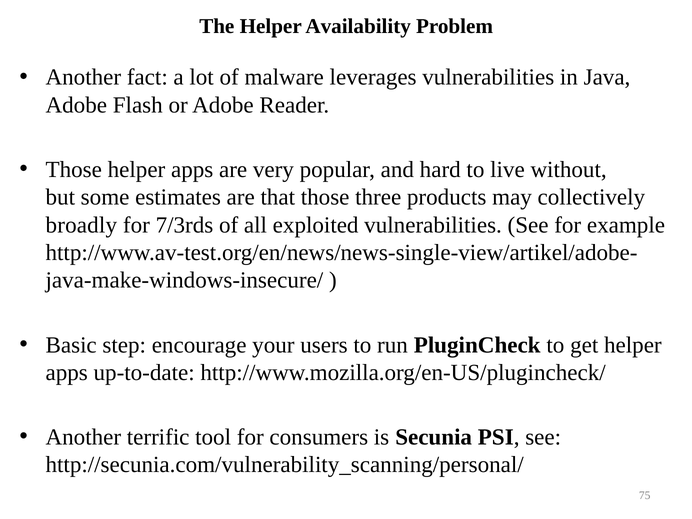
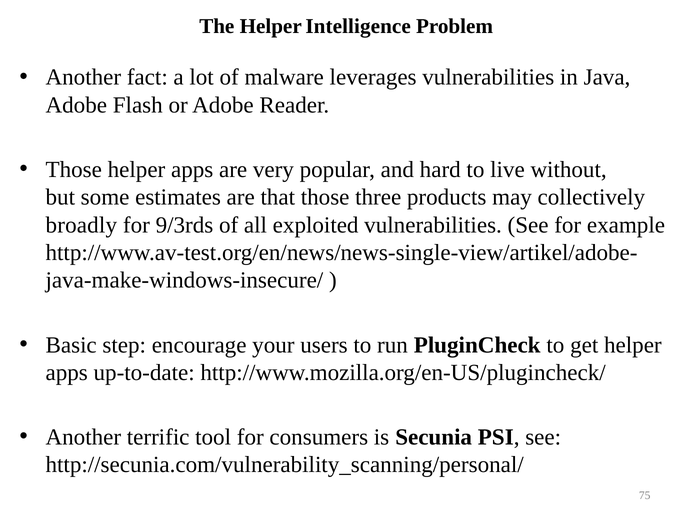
Availability: Availability -> Intelligence
7/3rds: 7/3rds -> 9/3rds
